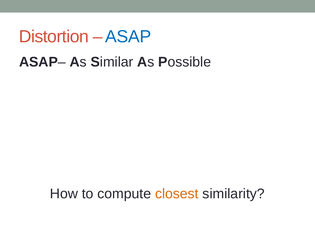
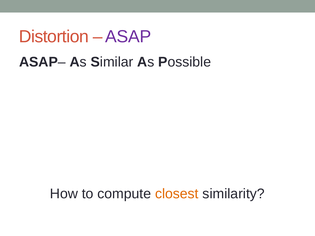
ASAP colour: blue -> purple
